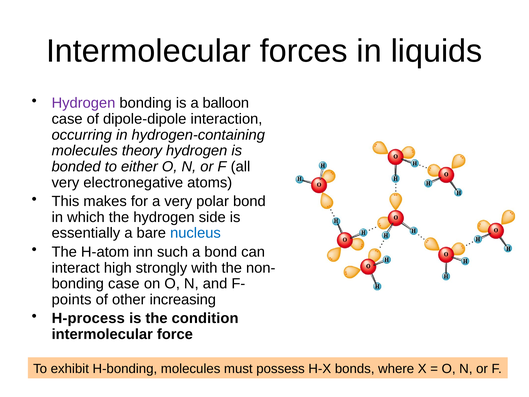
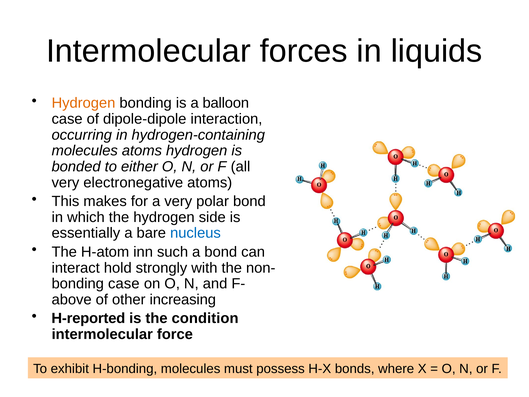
Hydrogen at (83, 103) colour: purple -> orange
molecules theory: theory -> atoms
high: high -> hold
points: points -> above
H-process: H-process -> H-reported
